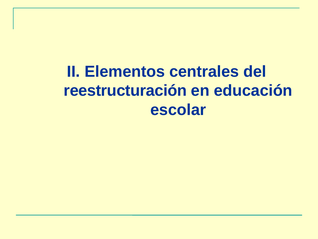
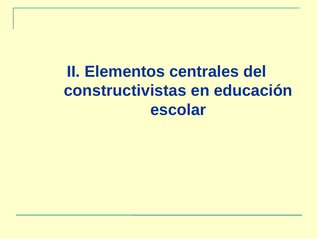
reestructuración: reestructuración -> constructivistas
